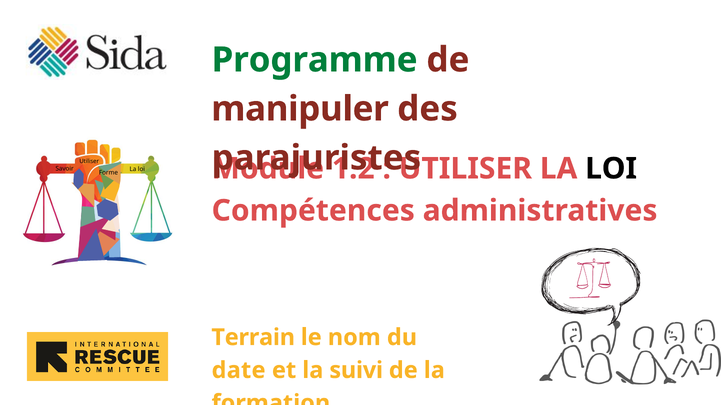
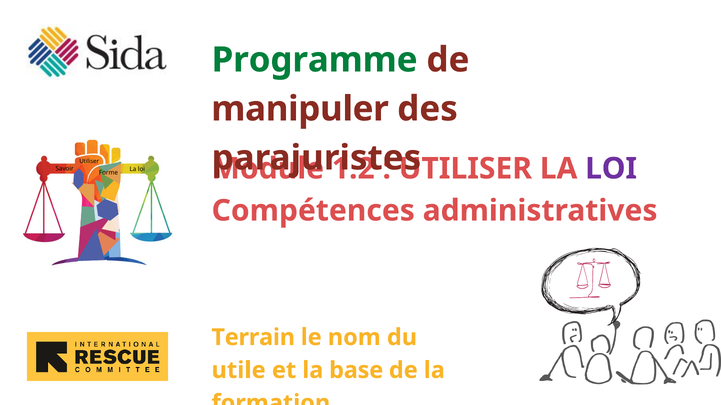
LOI at (611, 169) colour: black -> purple
date: date -> utile
suivi: suivi -> base
